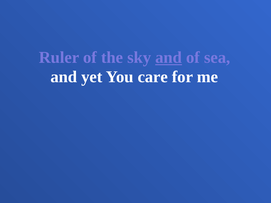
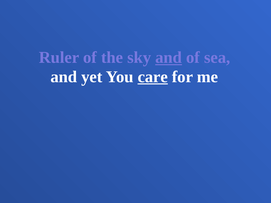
care underline: none -> present
